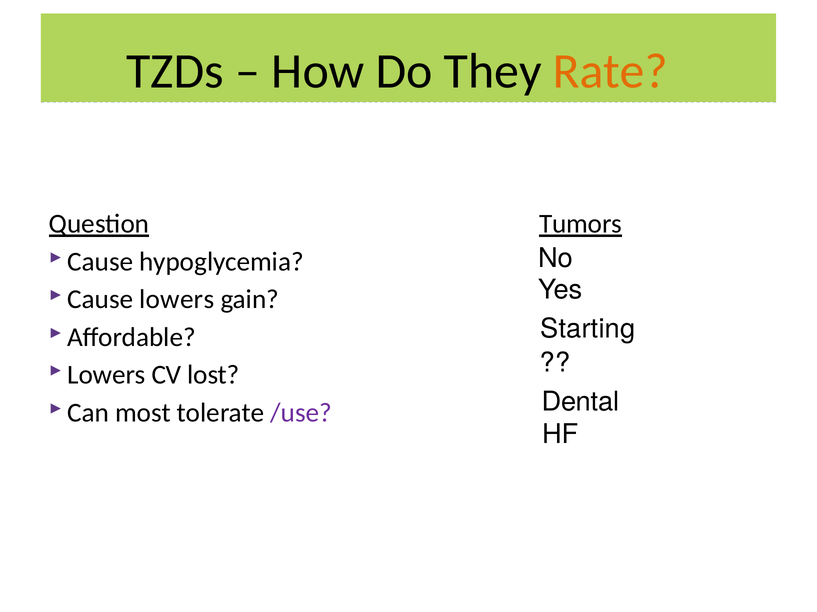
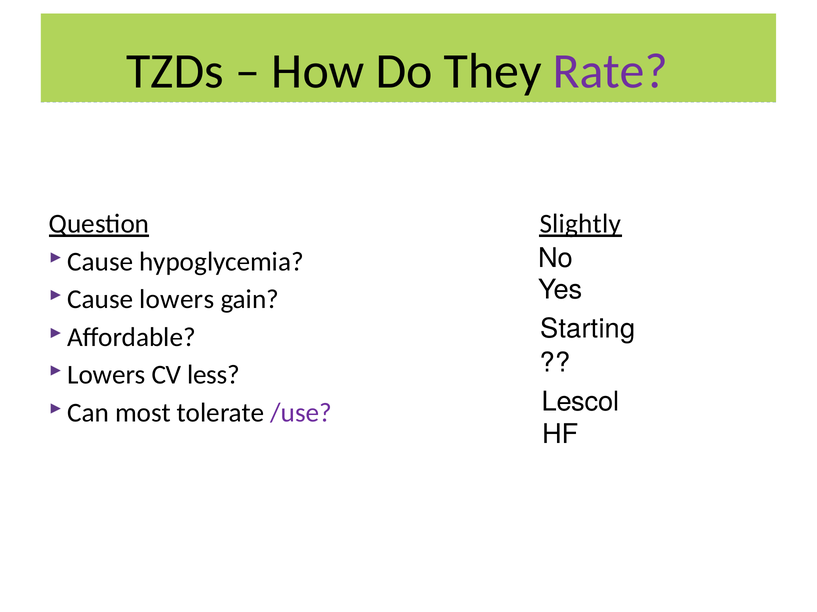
Rate colour: orange -> purple
Tumors: Tumors -> Slightly
lost: lost -> less
Dental: Dental -> Lescol
